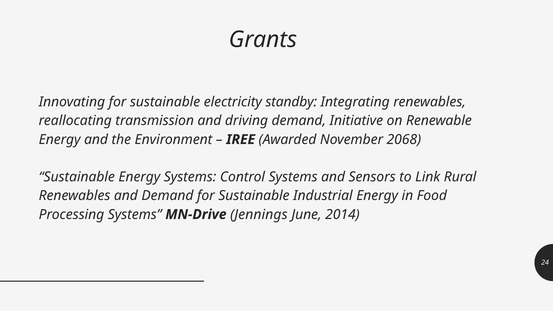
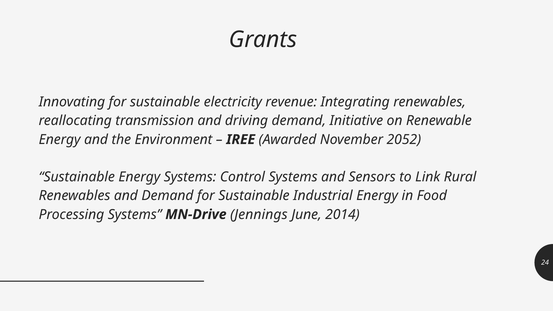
standby: standby -> revenue
2068: 2068 -> 2052
